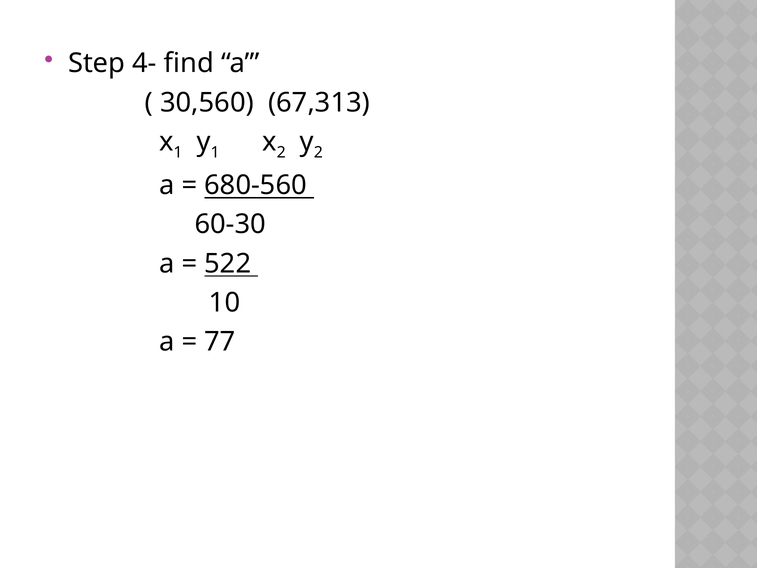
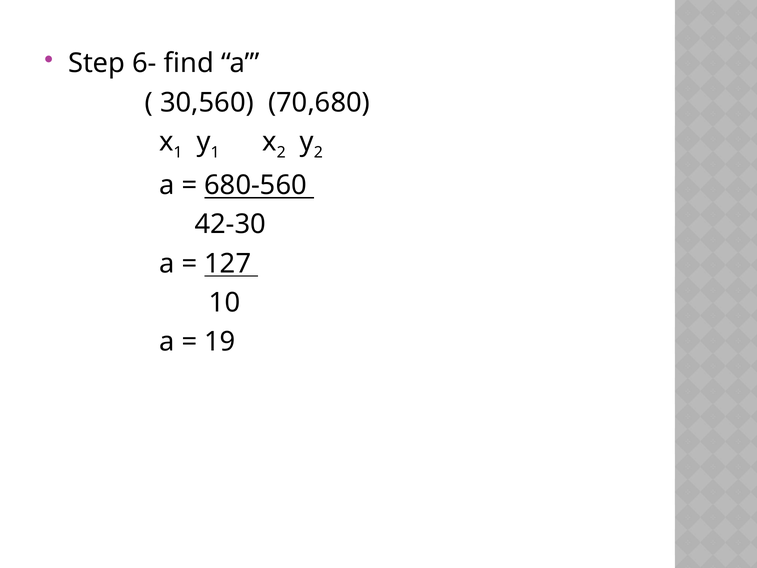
4-: 4- -> 6-
67,313: 67,313 -> 70,680
60-30: 60-30 -> 42-30
522: 522 -> 127
77: 77 -> 19
